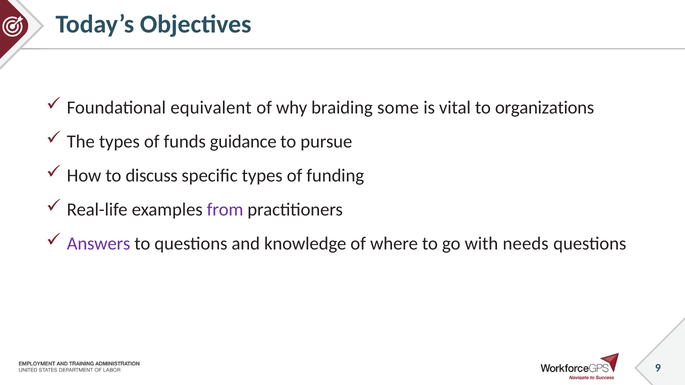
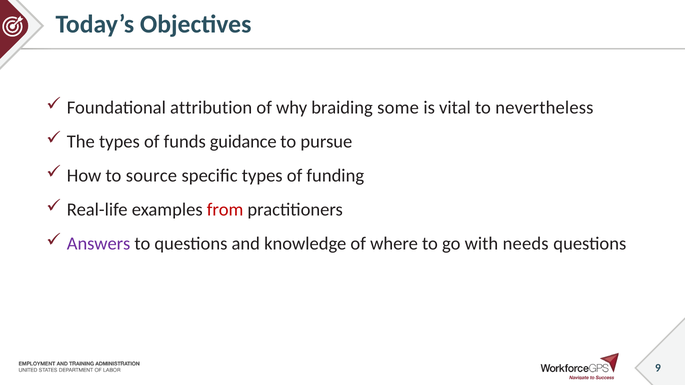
equivalent: equivalent -> attribution
organizations: organizations -> nevertheless
discuss: discuss -> source
from colour: purple -> red
